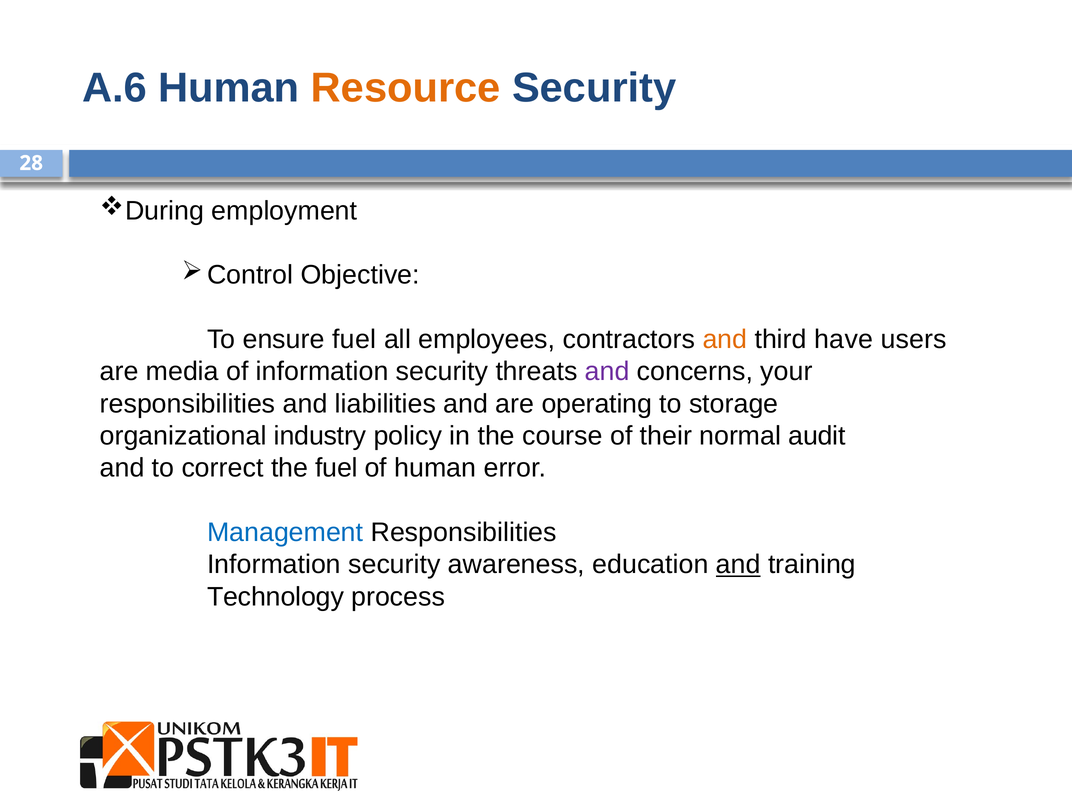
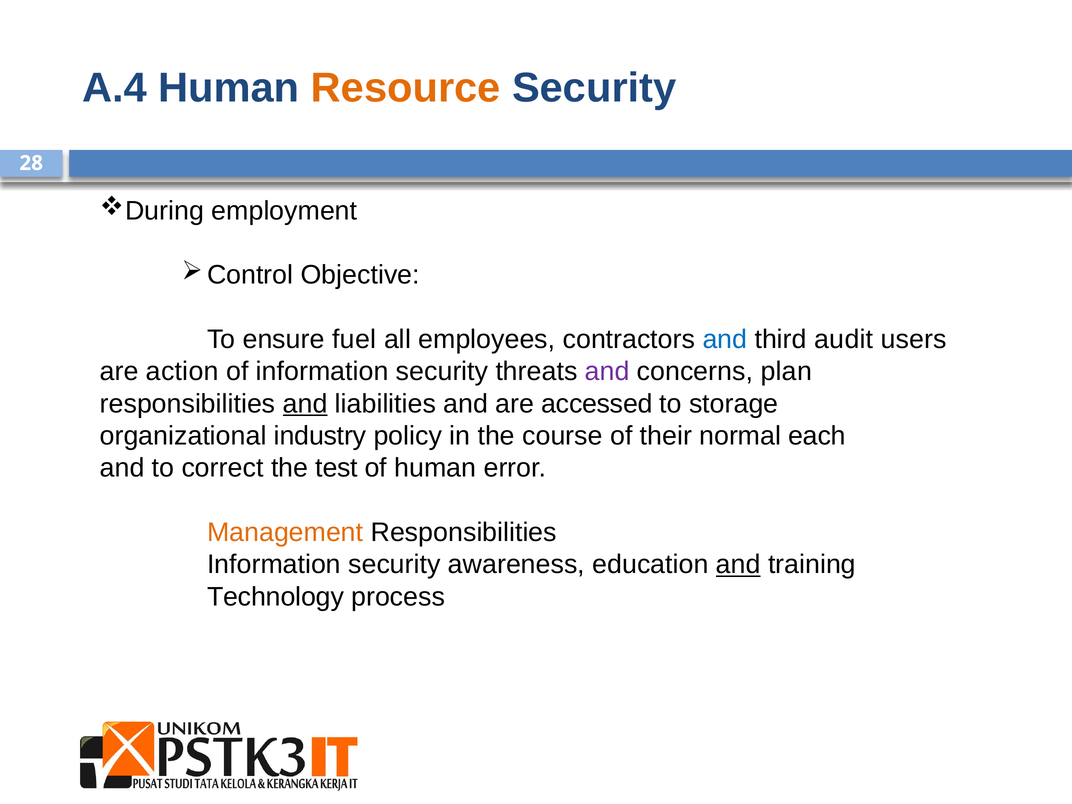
A.6: A.6 -> A.4
and at (725, 339) colour: orange -> blue
have: have -> audit
media: media -> action
your: your -> plan
and at (305, 404) underline: none -> present
operating: operating -> accessed
audit: audit -> each
the fuel: fuel -> test
Management colour: blue -> orange
